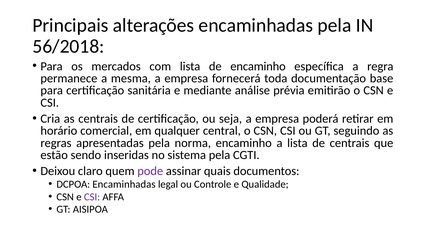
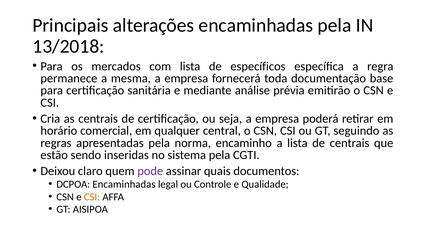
56/2018: 56/2018 -> 13/2018
de encaminho: encaminho -> específicos
CSI at (92, 197) colour: purple -> orange
